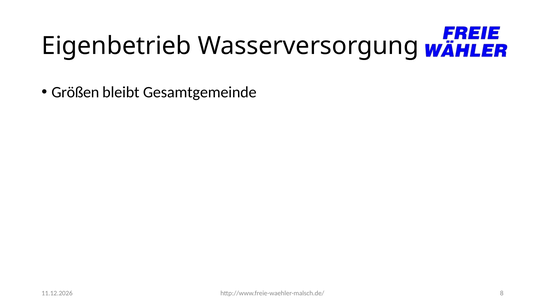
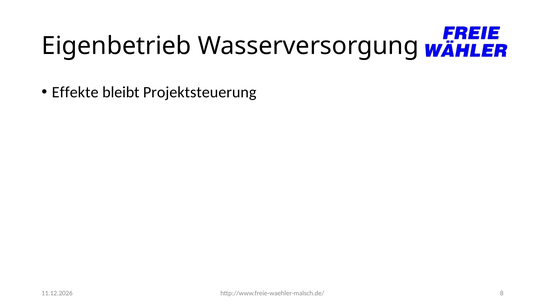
Größen: Größen -> Effekte
Gesamtgemeinde: Gesamtgemeinde -> Projektsteuerung
